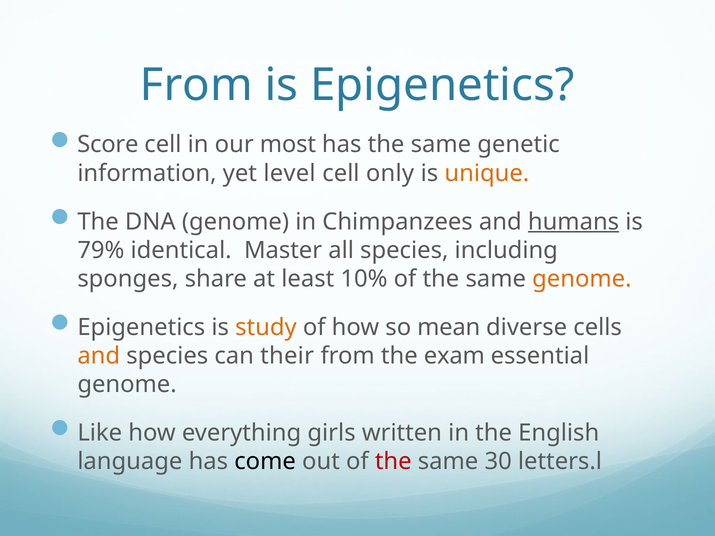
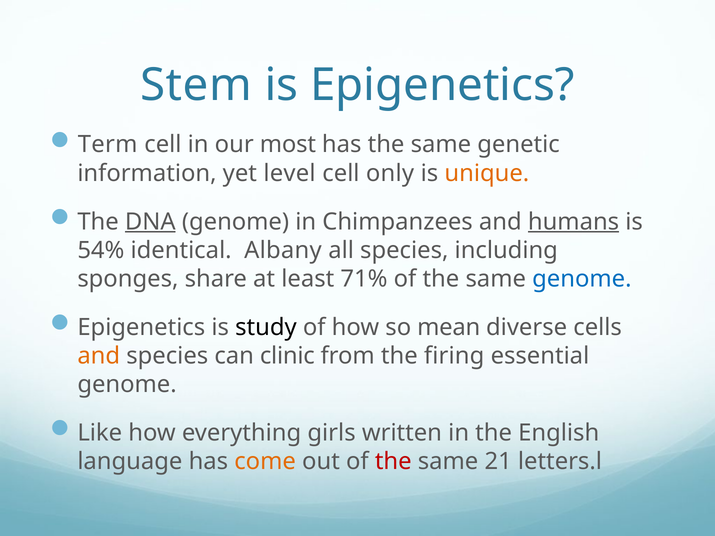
From at (196, 85): From -> Stem
Score: Score -> Term
DNA underline: none -> present
79%: 79% -> 54%
Master: Master -> Albany
10%: 10% -> 71%
genome at (582, 279) colour: orange -> blue
study colour: orange -> black
their: their -> clinic
exam: exam -> firing
come colour: black -> orange
30: 30 -> 21
